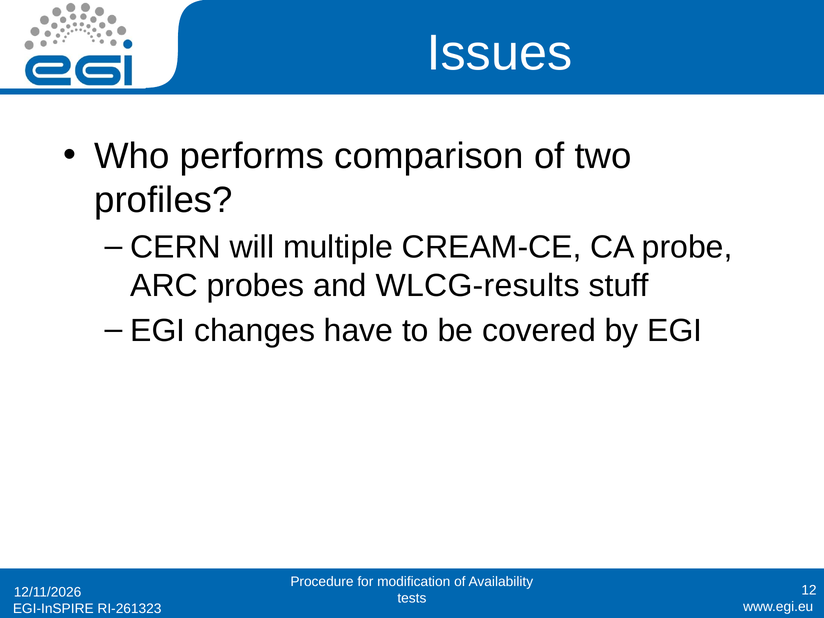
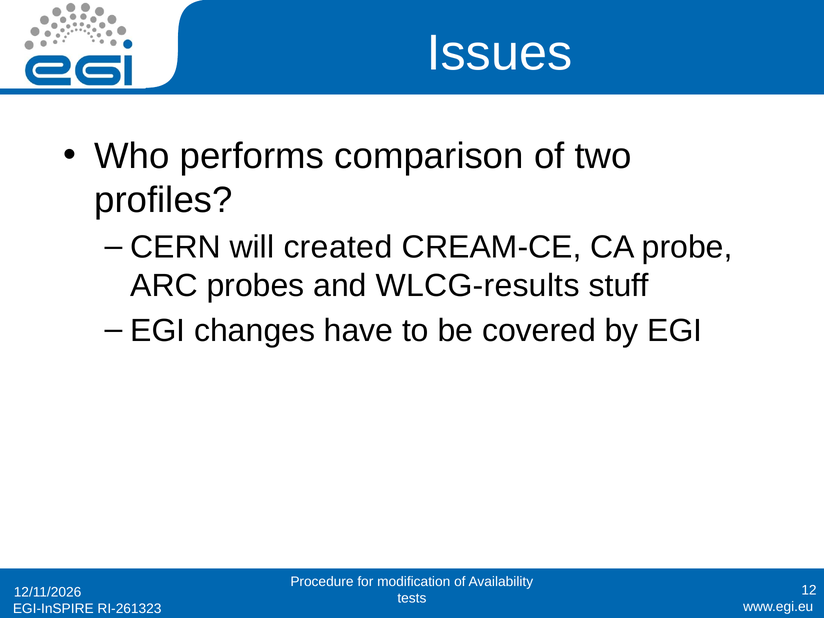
multiple: multiple -> created
